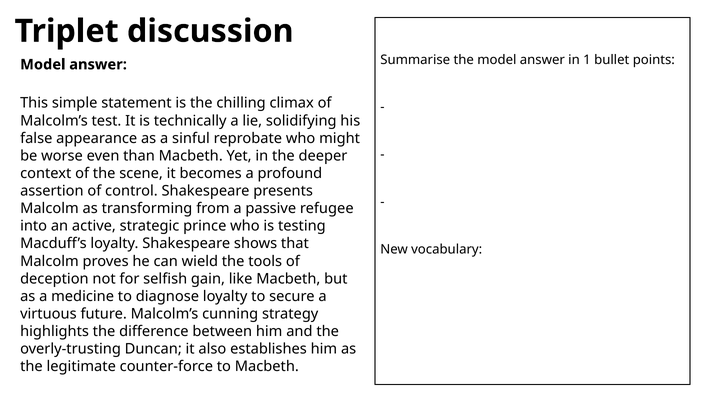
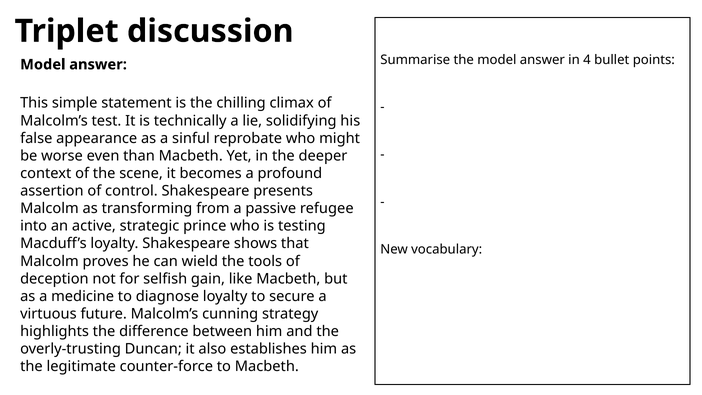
1: 1 -> 4
